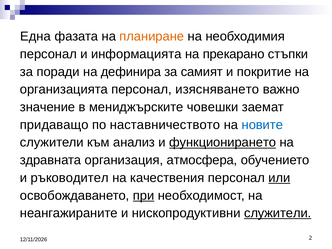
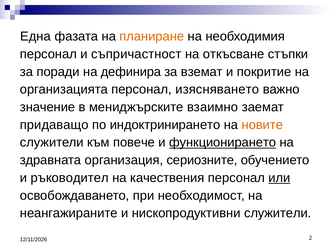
информацията: информацията -> съпричастност
прекарано: прекарано -> откъсване
самият: самият -> вземат
човешки: човешки -> взаимно
наставничеството: наставничеството -> индоктринирането
новите colour: blue -> orange
анализ: анализ -> повече
атмосфера: атмосфера -> сериозните
при underline: present -> none
служители at (278, 213) underline: present -> none
